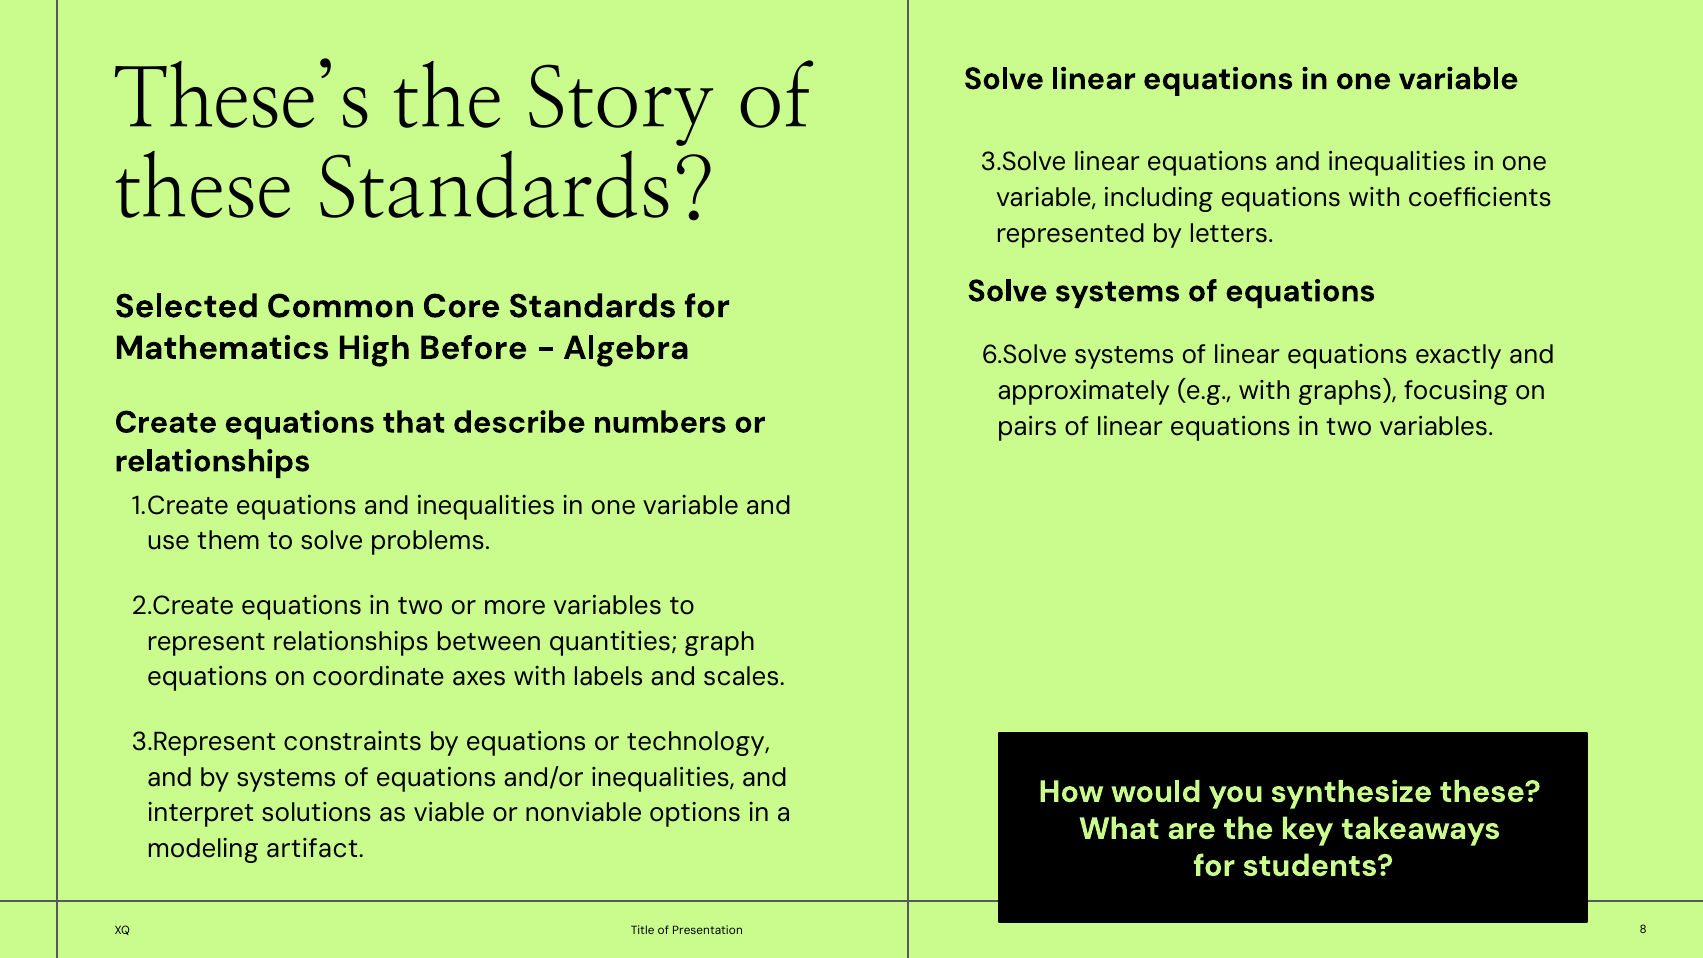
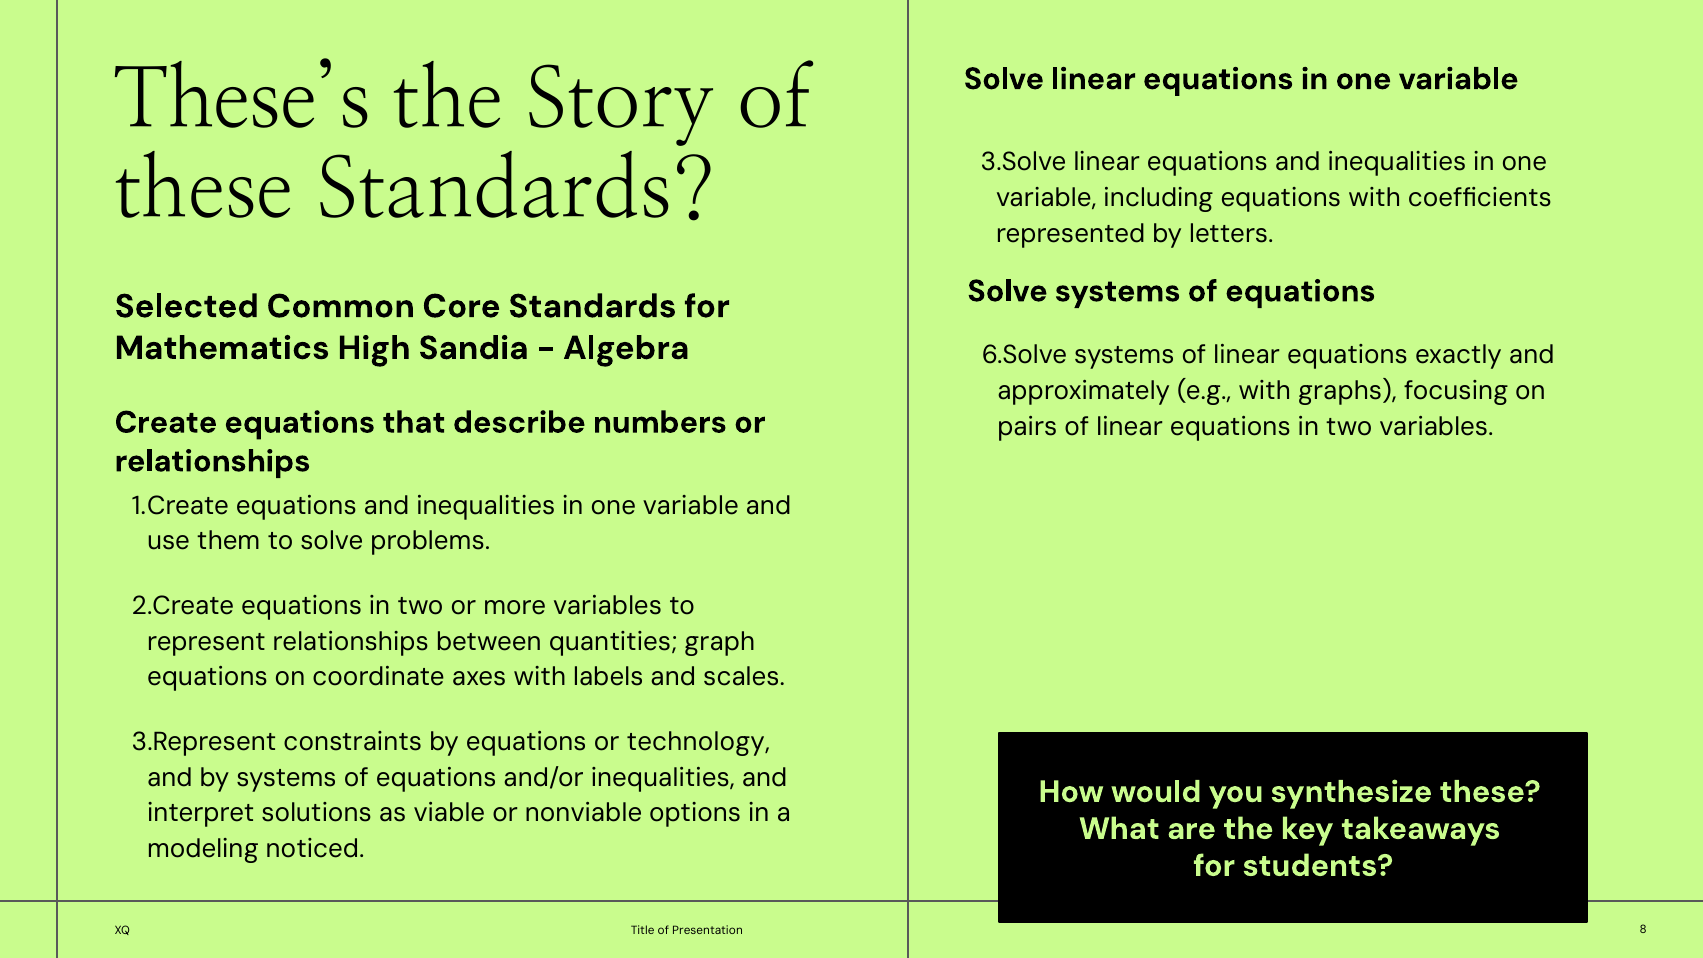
Before: Before -> Sandia
artifact: artifact -> noticed
